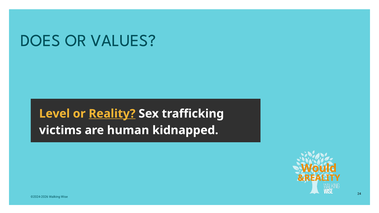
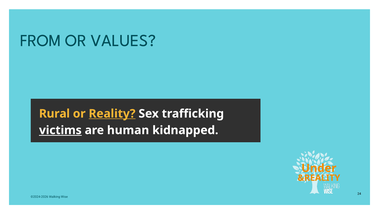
DOES: DOES -> FROM
Level: Level -> Rural
victims underline: none -> present
Would: Would -> Under
